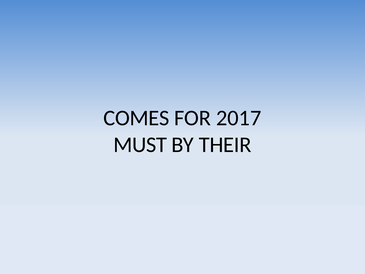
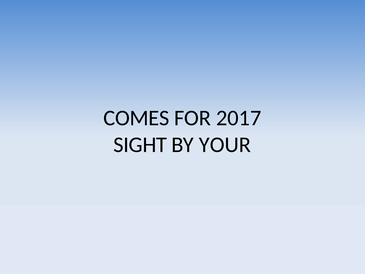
MUST: MUST -> SIGHT
THEIR: THEIR -> YOUR
